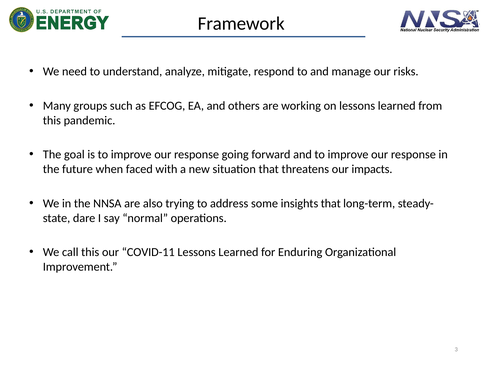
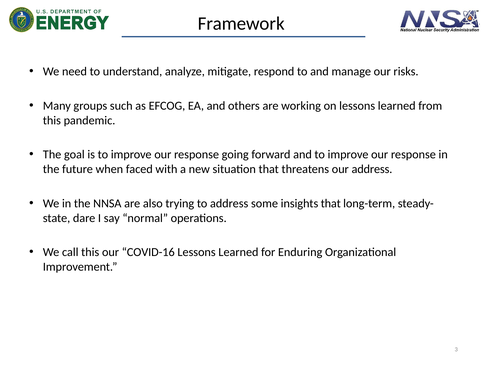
our impacts: impacts -> address
COVID-11: COVID-11 -> COVID-16
